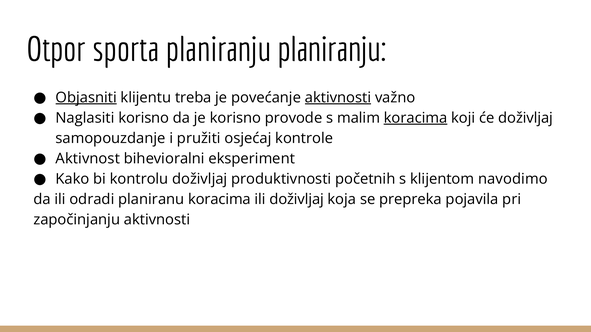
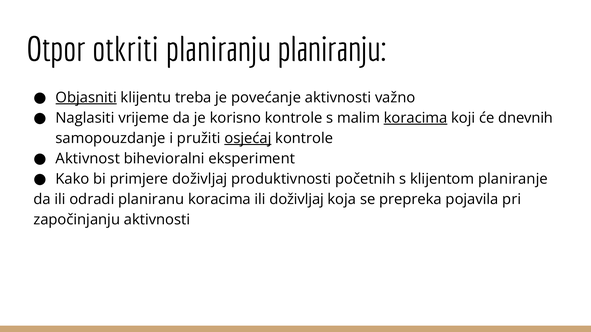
sporta: sporta -> otkriti
aktivnosti at (338, 98) underline: present -> none
Naglasiti korisno: korisno -> vrijeme
korisno provode: provode -> kontrole
će doživljaj: doživljaj -> dnevnih
osjećaj underline: none -> present
kontrolu: kontrolu -> primjere
navodimo: navodimo -> planiranje
